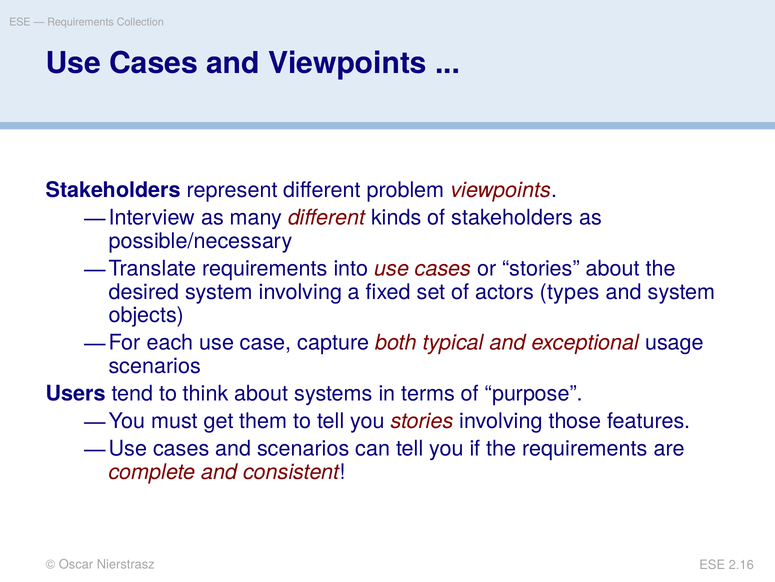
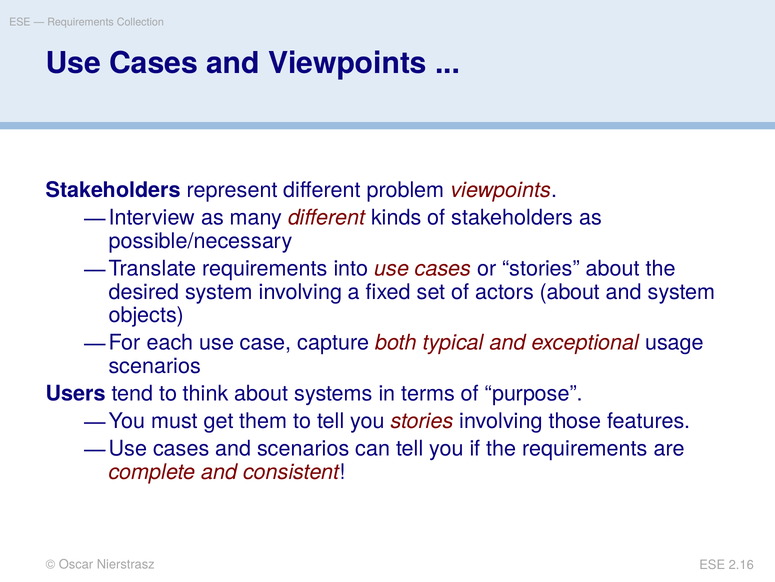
actors types: types -> about
